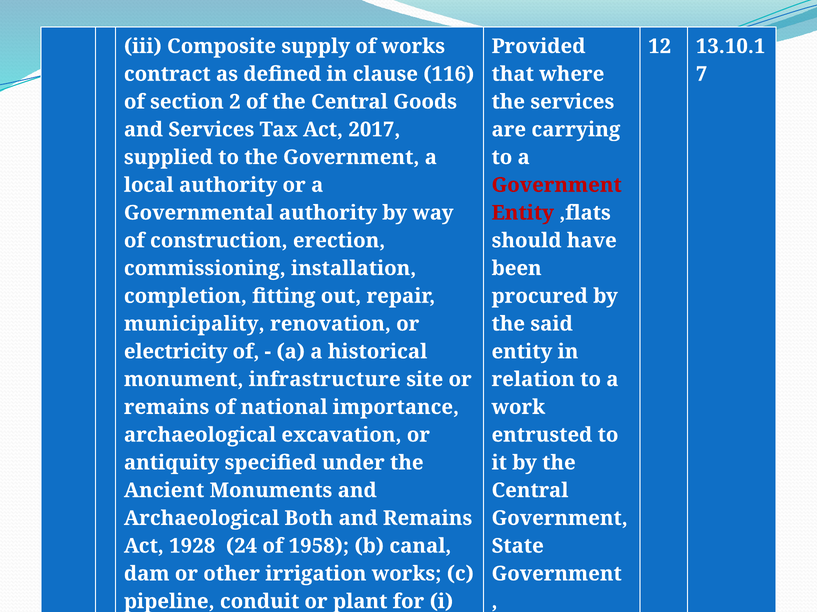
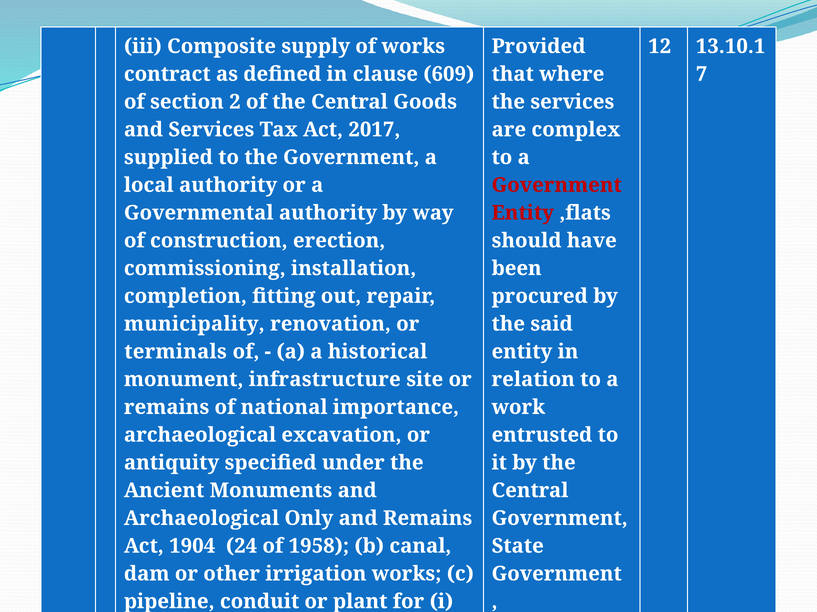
116: 116 -> 609
carrying: carrying -> complex
electricity: electricity -> terminals
Both: Both -> Only
1928: 1928 -> 1904
